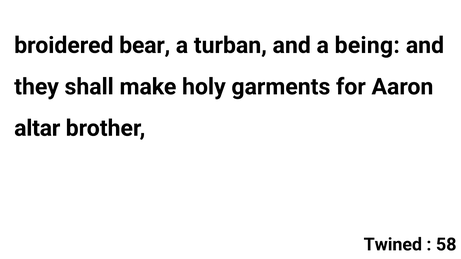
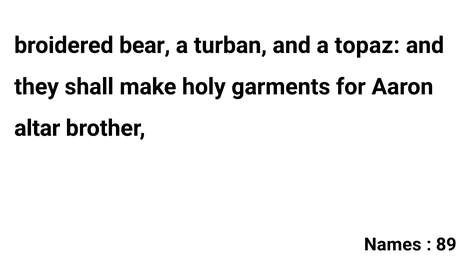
being: being -> topaz
Twined: Twined -> Names
58: 58 -> 89
